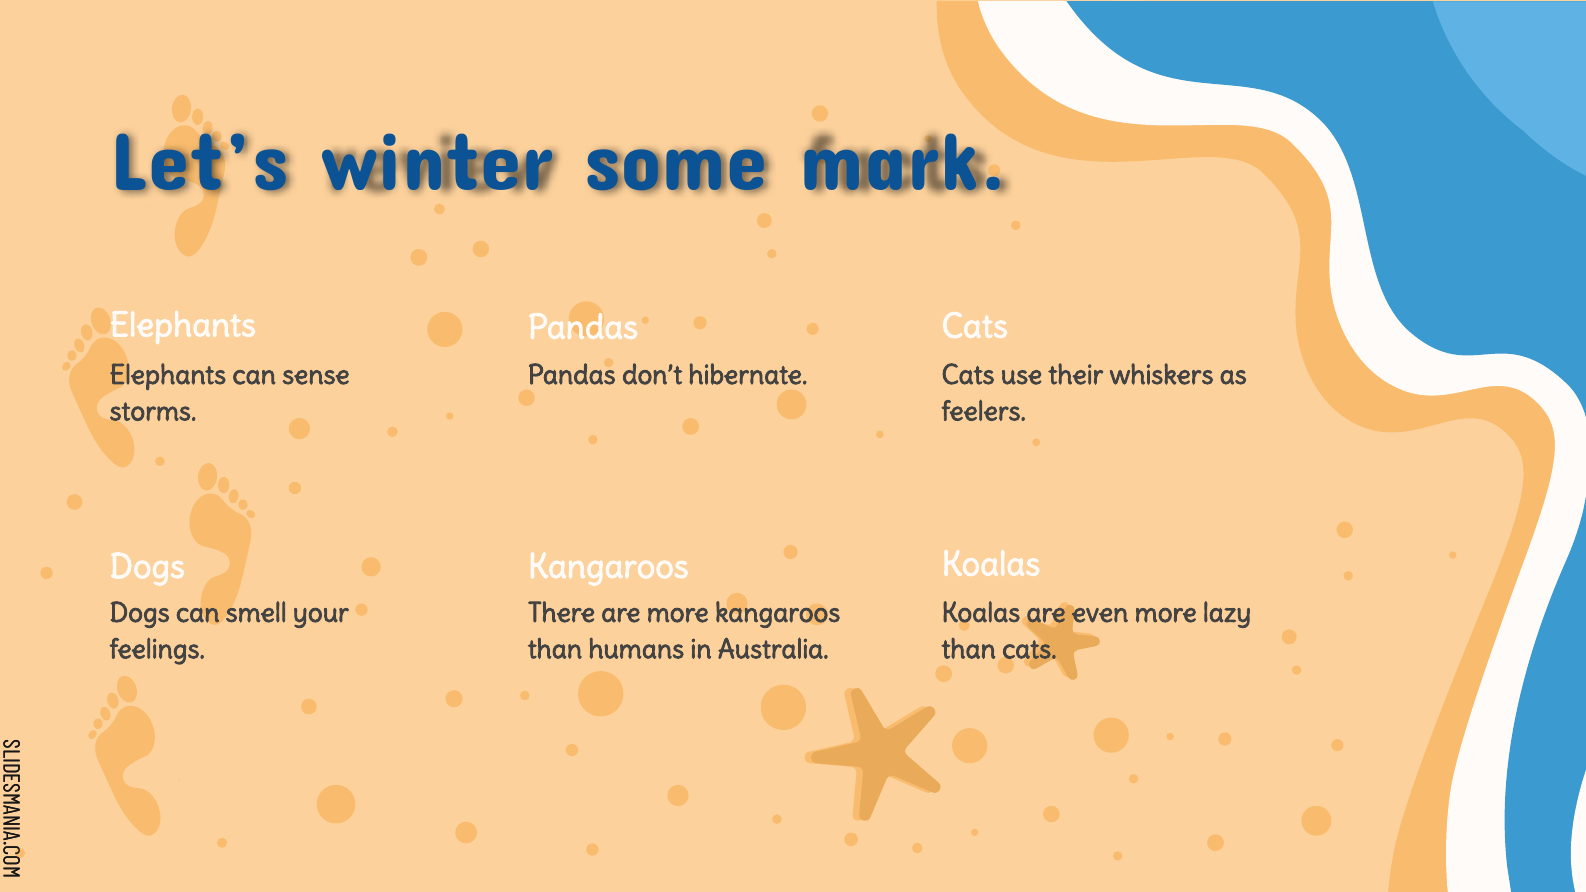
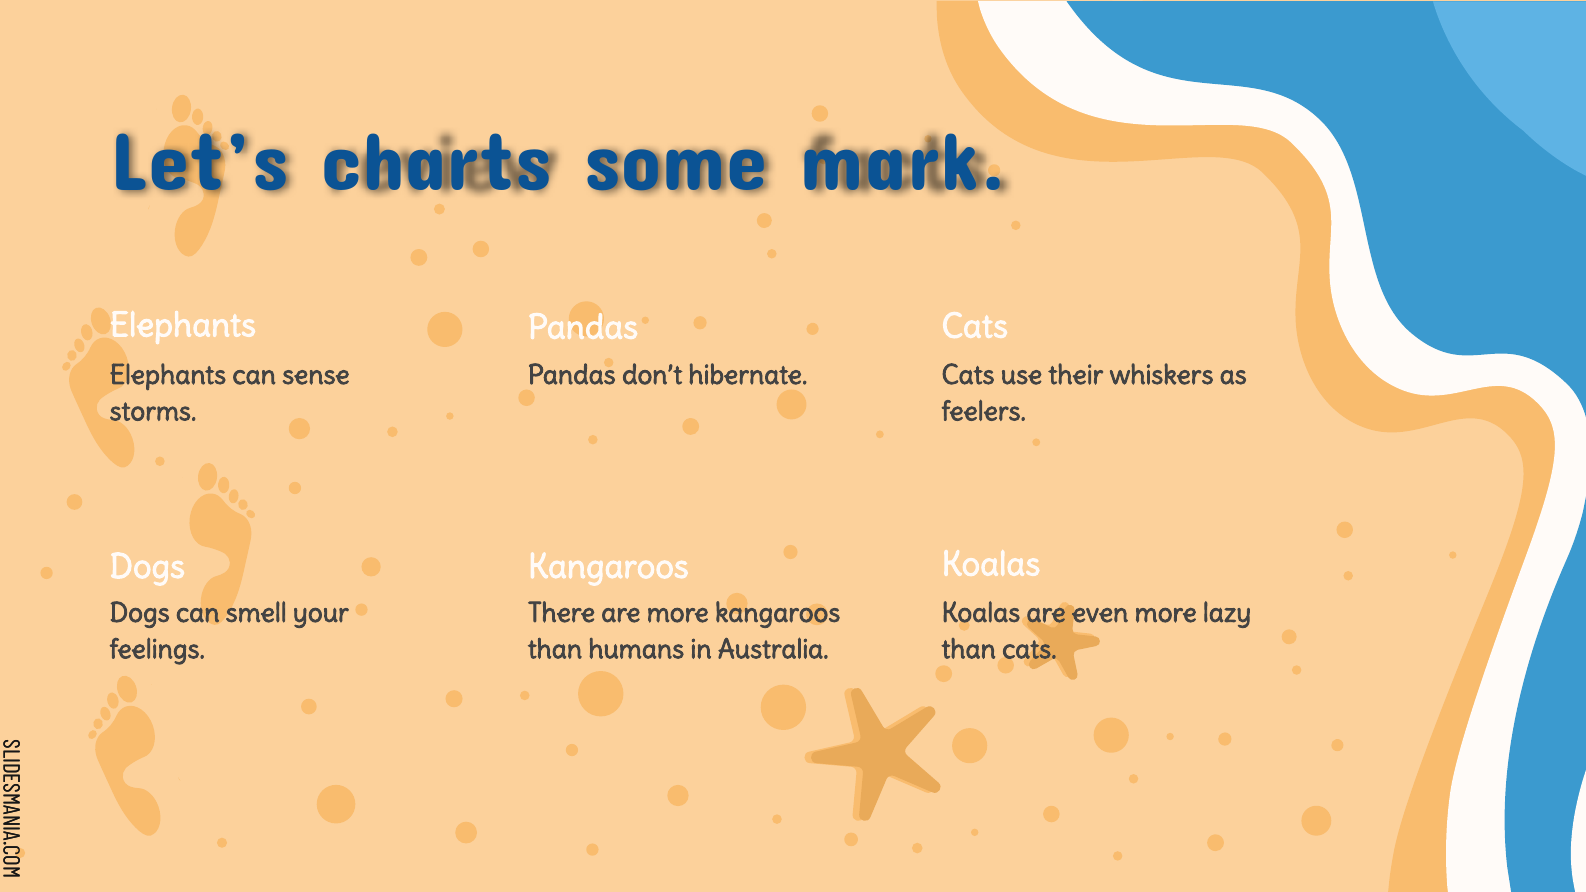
winter: winter -> charts
